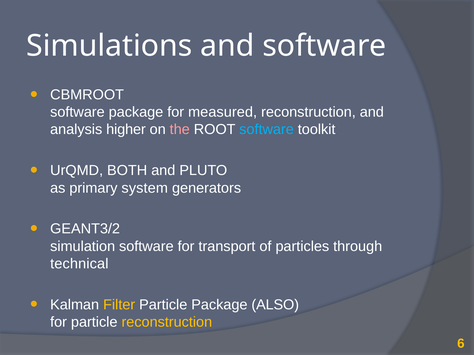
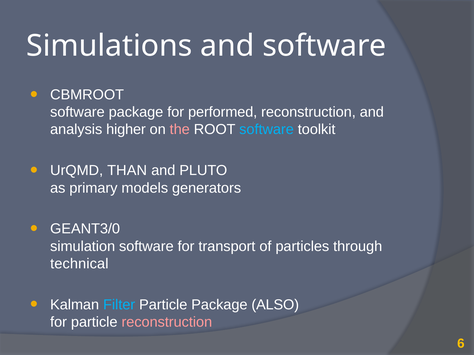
measured: measured -> performed
BOTH: BOTH -> THAN
system: system -> models
GEANT3/2: GEANT3/2 -> GEANT3/0
Filter colour: yellow -> light blue
reconstruction at (167, 322) colour: yellow -> pink
